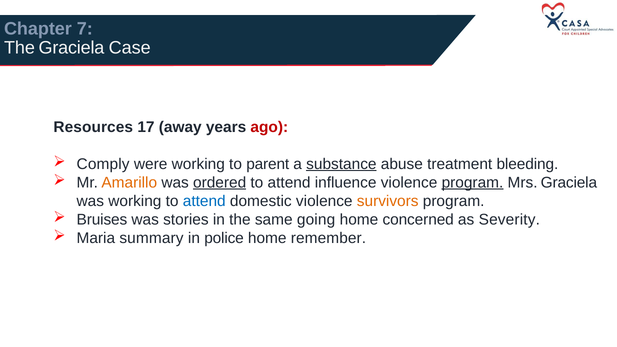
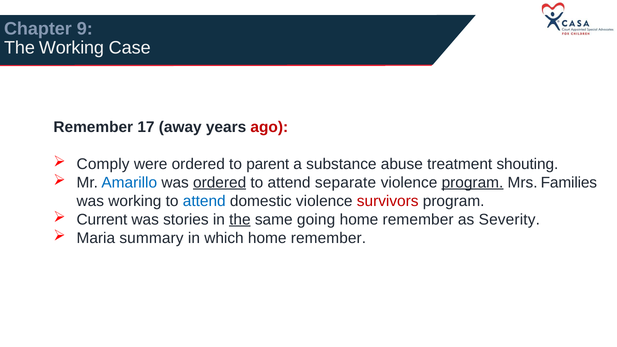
7: 7 -> 9
The Graciela: Graciela -> Working
Resources at (93, 127): Resources -> Remember
were working: working -> ordered
substance underline: present -> none
bleeding: bleeding -> shouting
Amarillo colour: orange -> blue
influence: influence -> separate
Mrs Graciela: Graciela -> Families
survivors colour: orange -> red
Bruises: Bruises -> Current
the at (240, 220) underline: none -> present
concerned at (418, 220): concerned -> remember
police: police -> which
